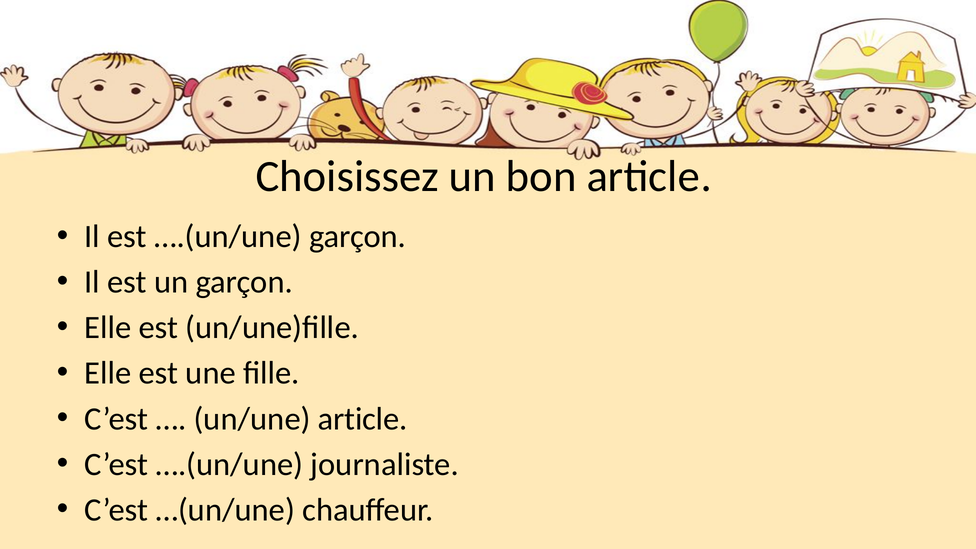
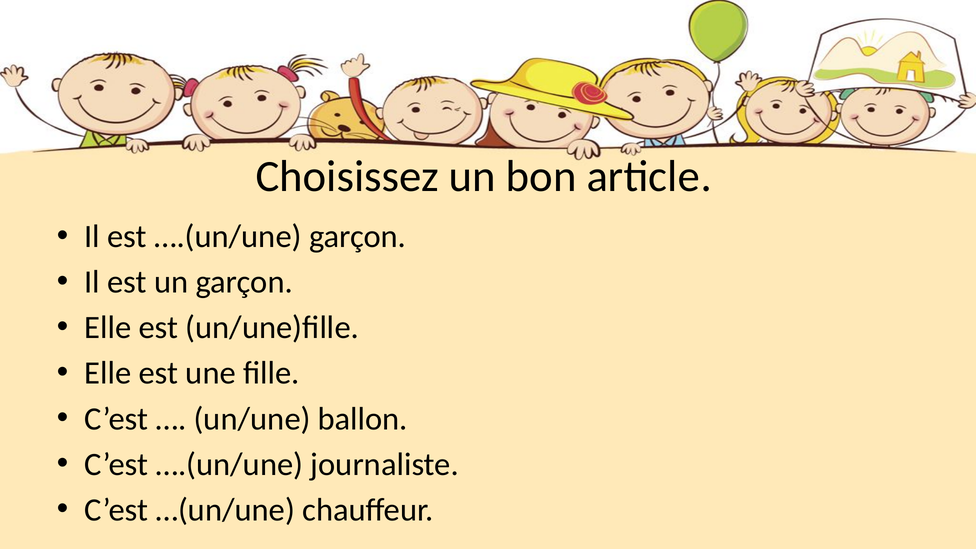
un/une article: article -> ballon
